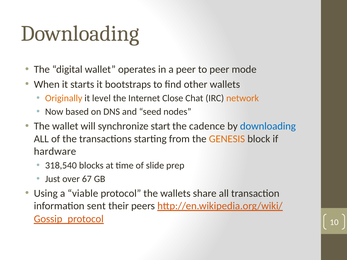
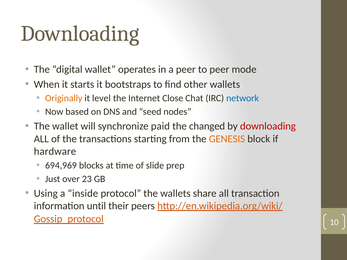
network colour: orange -> blue
start: start -> paid
cadence: cadence -> changed
downloading at (268, 126) colour: blue -> red
318,540: 318,540 -> 694,969
67: 67 -> 23
viable: viable -> inside
sent: sent -> until
